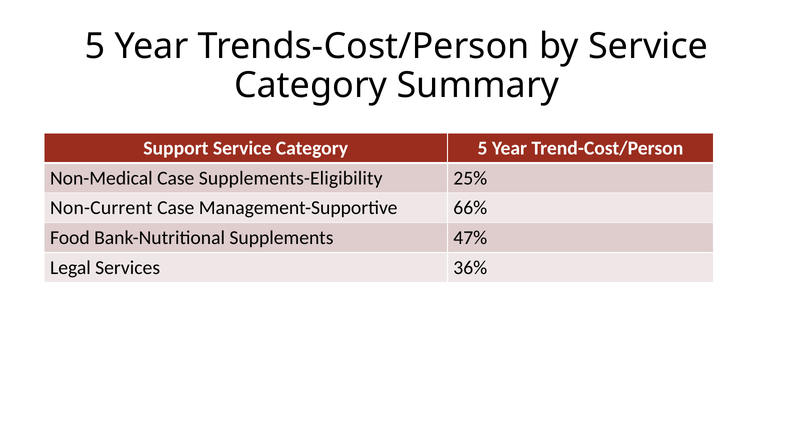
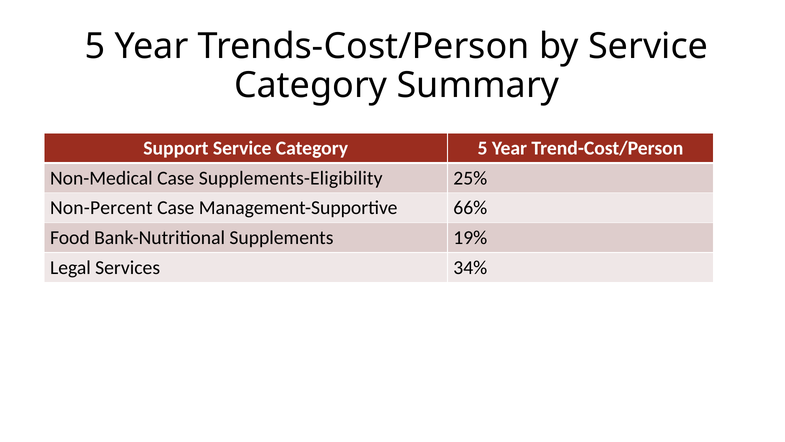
Non-Current: Non-Current -> Non-Percent
47%: 47% -> 19%
36%: 36% -> 34%
